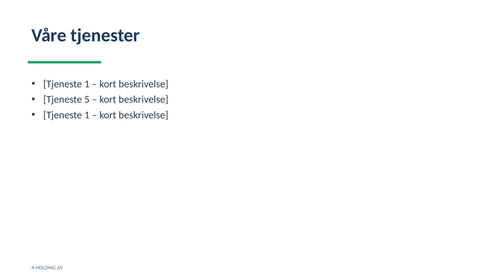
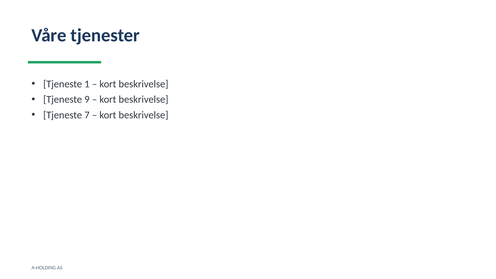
5: 5 -> 9
1 at (87, 115): 1 -> 7
